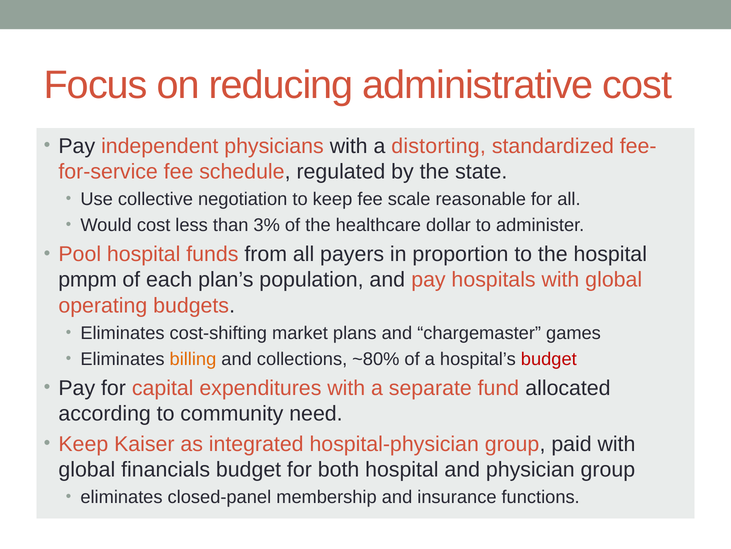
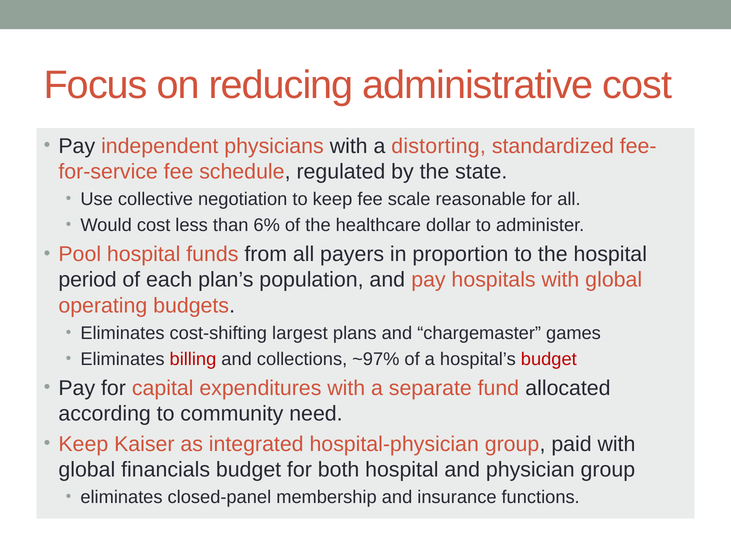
3%: 3% -> 6%
pmpm: pmpm -> period
market: market -> largest
billing colour: orange -> red
~80%: ~80% -> ~97%
